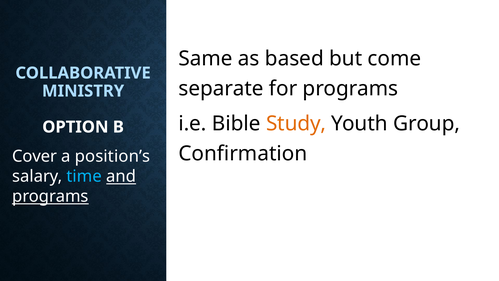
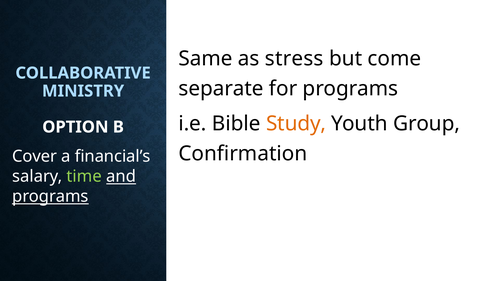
based: based -> stress
position’s: position’s -> financial’s
time colour: light blue -> light green
